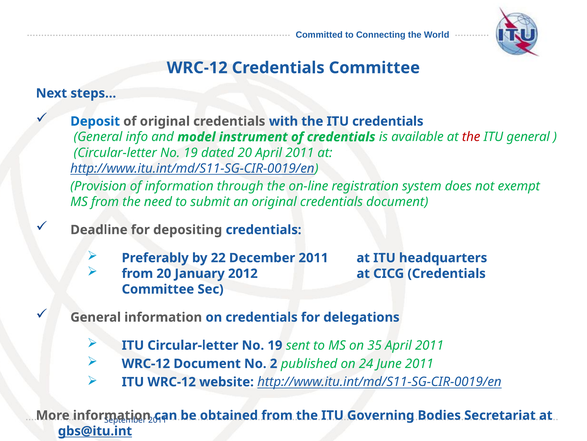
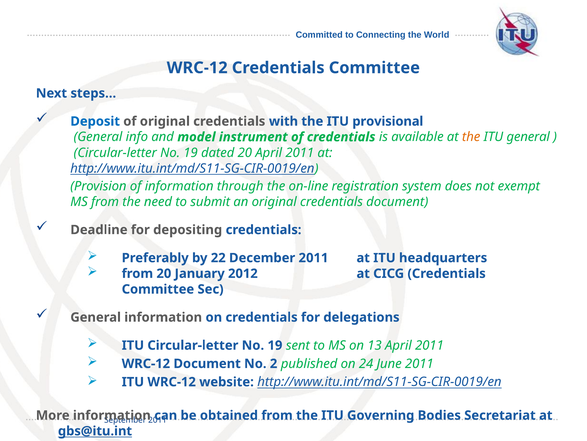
ITU credentials: credentials -> provisional
the at (471, 137) colour: red -> orange
35: 35 -> 13
